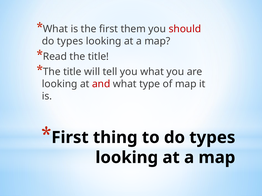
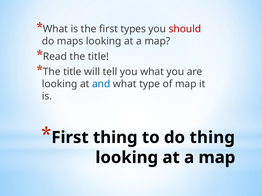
them: them -> types
types at (70, 41): types -> maps
and colour: red -> blue
to do types: types -> thing
